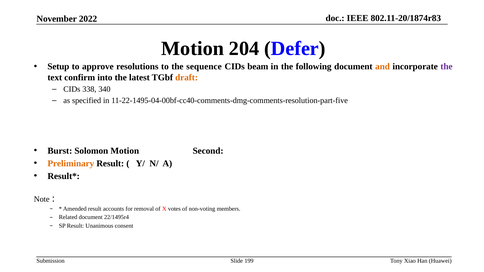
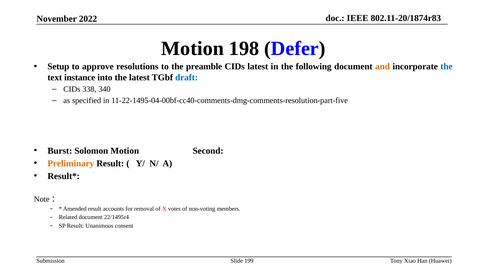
204: 204 -> 198
sequence: sequence -> preamble
CIDs beam: beam -> latest
the at (447, 67) colour: purple -> blue
confirm: confirm -> instance
draft colour: orange -> blue
